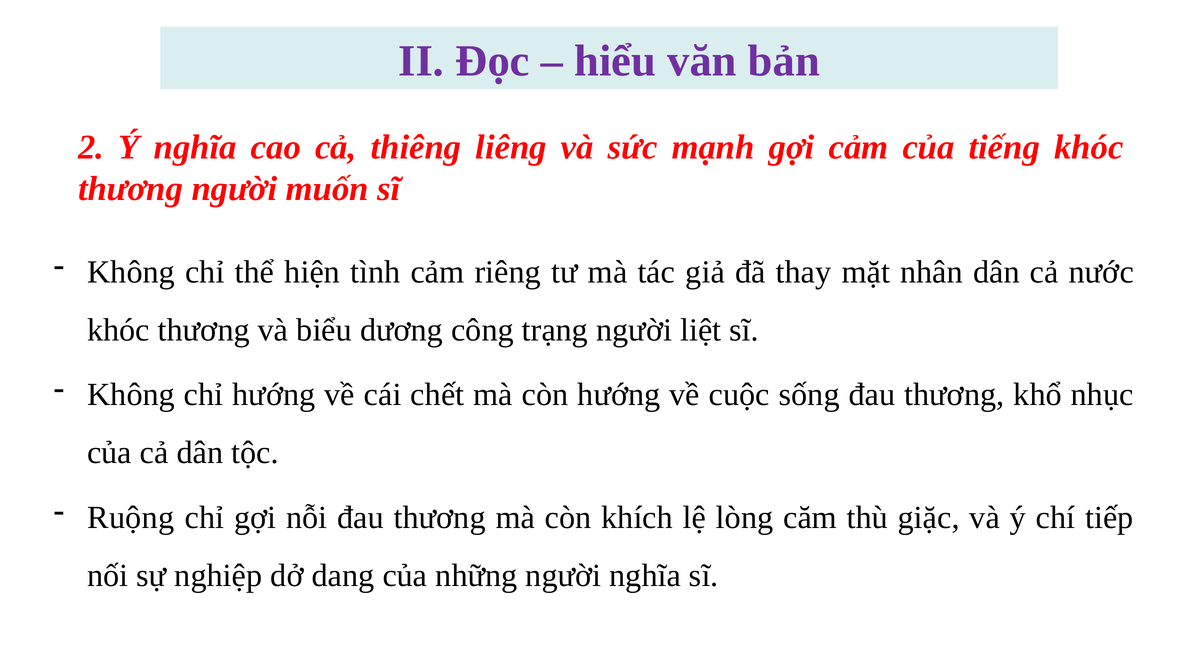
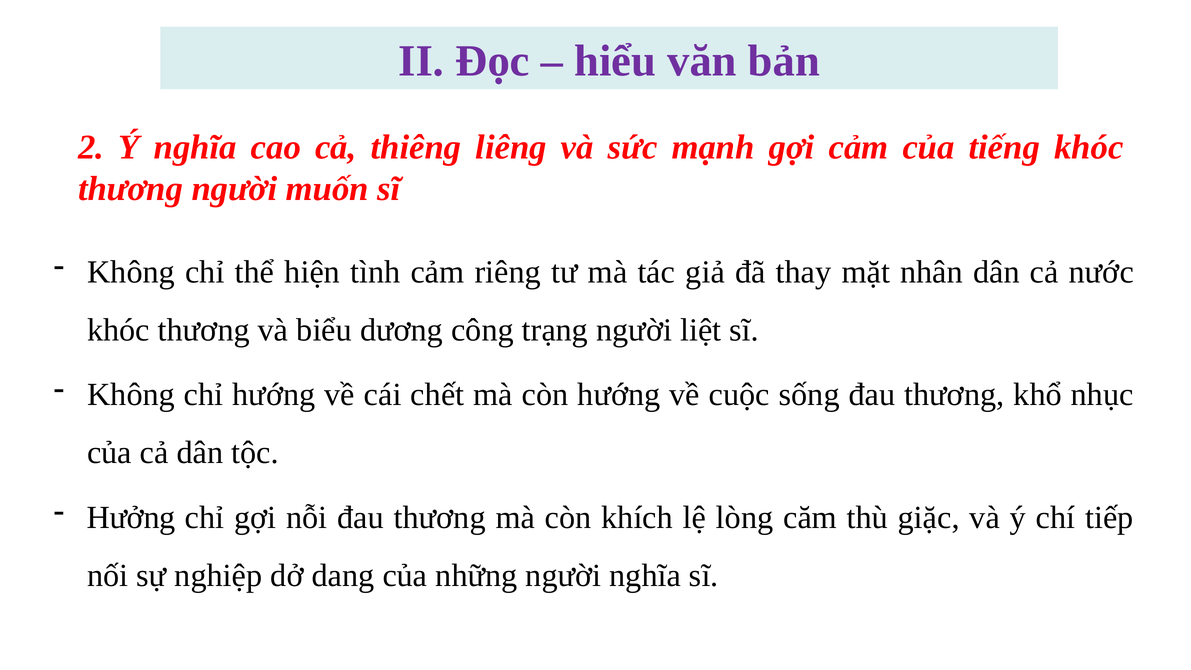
Ruộng: Ruộng -> Hưởng
